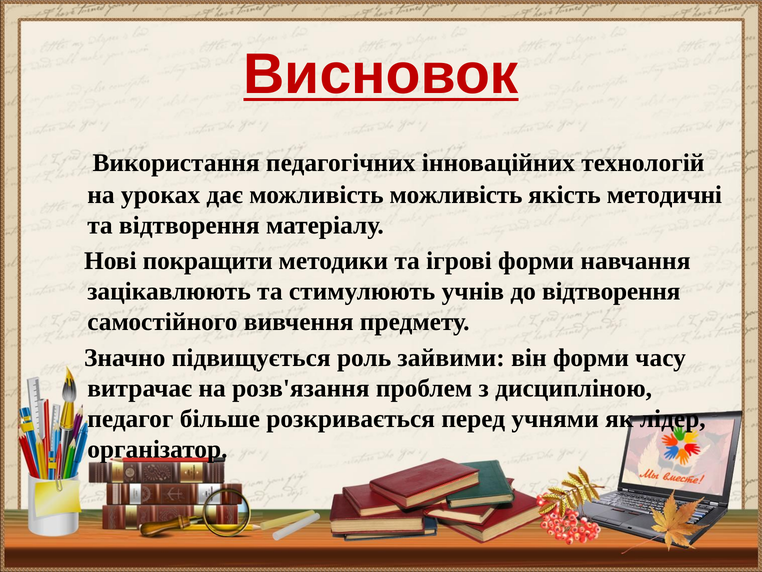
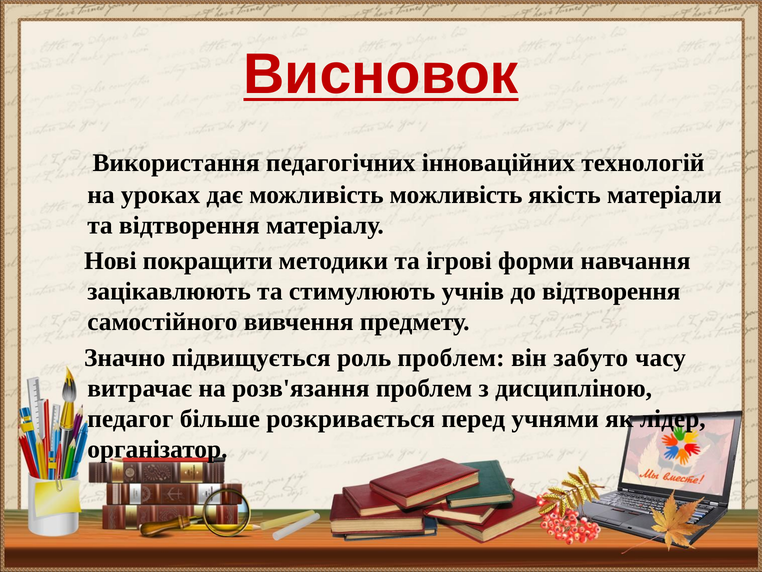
методичні: методичні -> матеріали
роль зайвими: зайвими -> проблем
він форми: форми -> забуто
